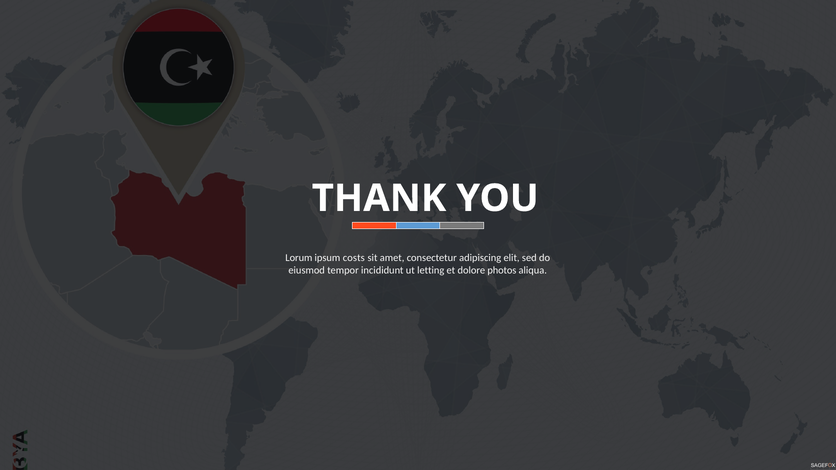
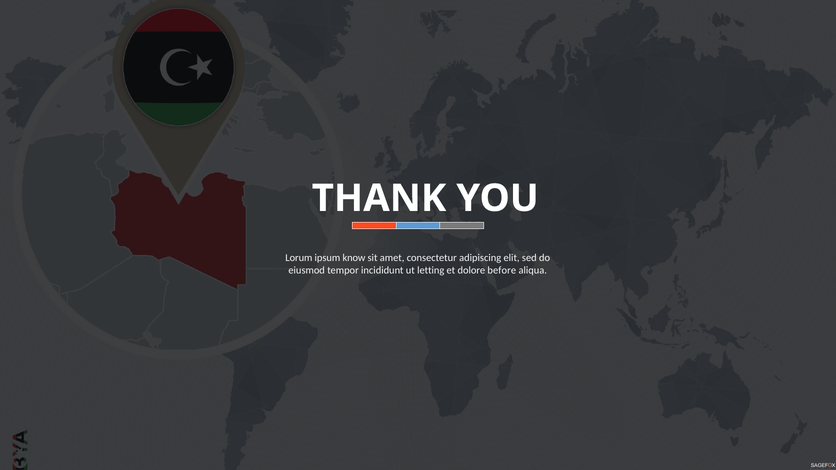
costs: costs -> know
photos: photos -> before
